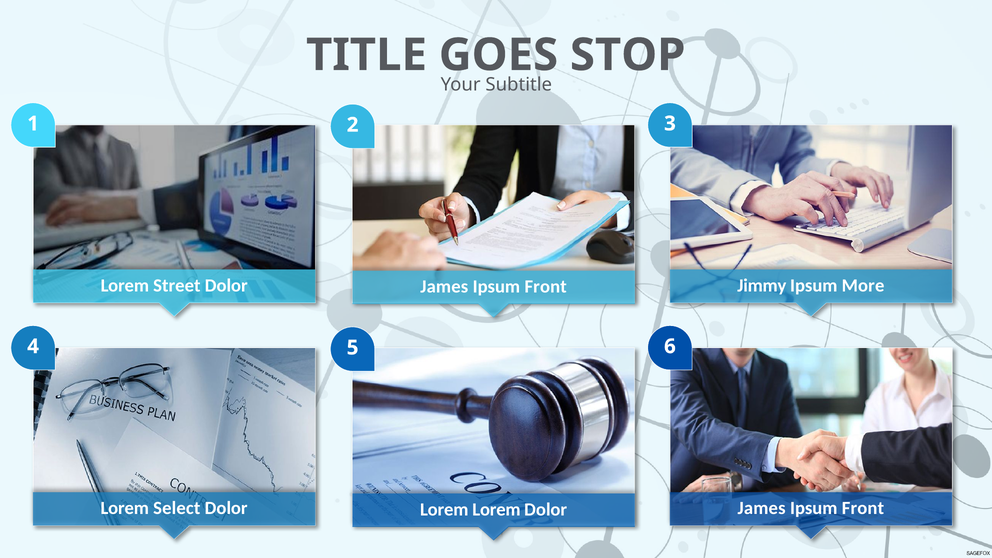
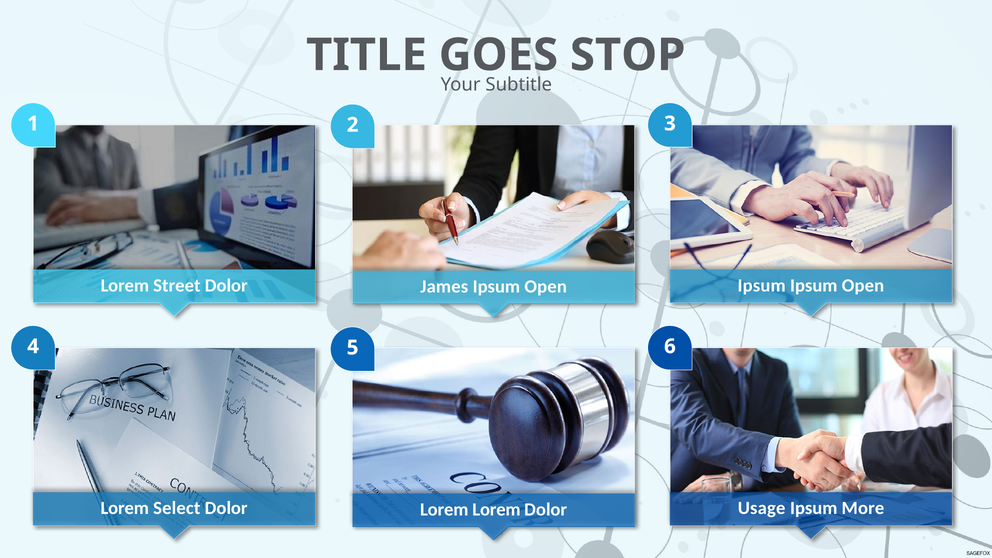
Jimmy at (762, 285): Jimmy -> Ipsum
More at (863, 285): More -> Open
Front at (546, 287): Front -> Open
James at (762, 508): James -> Usage
Front at (863, 508): Front -> More
